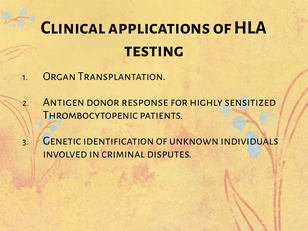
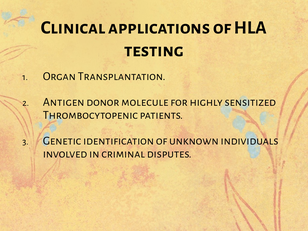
response: response -> molecule
